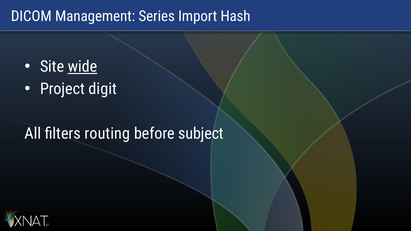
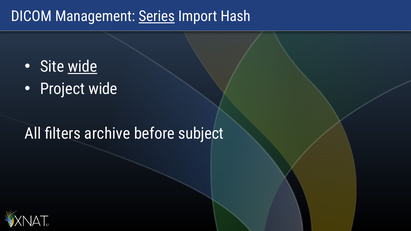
Series underline: none -> present
Project digit: digit -> wide
routing: routing -> archive
